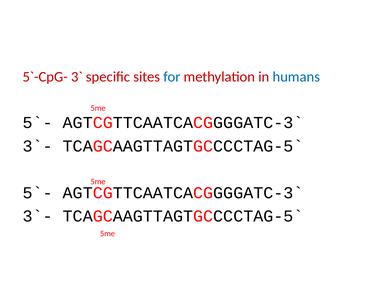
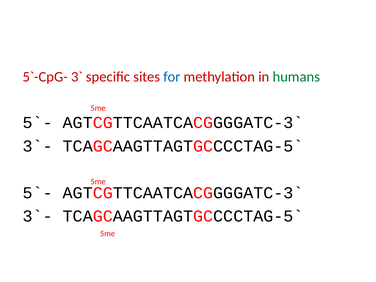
humans colour: blue -> green
